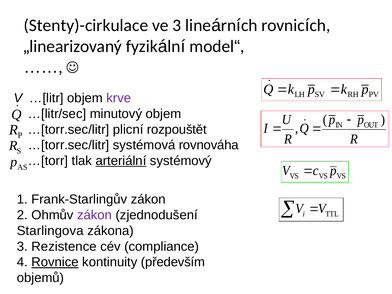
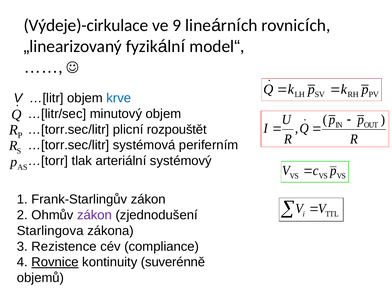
Stenty)-cirkulace: Stenty)-cirkulace -> Výdeje)-cirkulace
ve 3: 3 -> 9
krve colour: purple -> blue
rovnováha: rovnováha -> periferním
arteriální underline: present -> none
především: především -> suverénně
